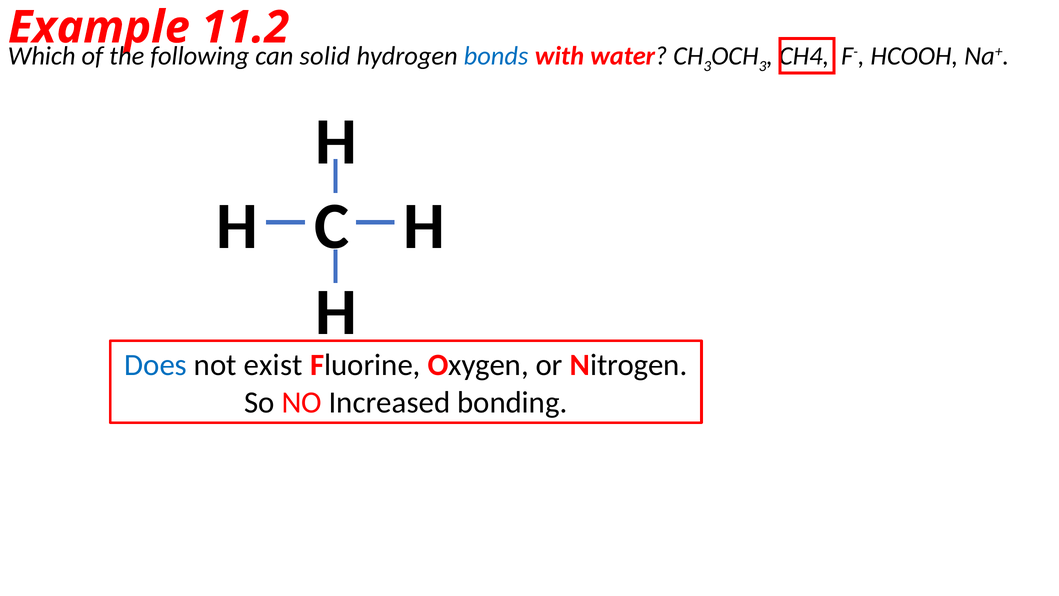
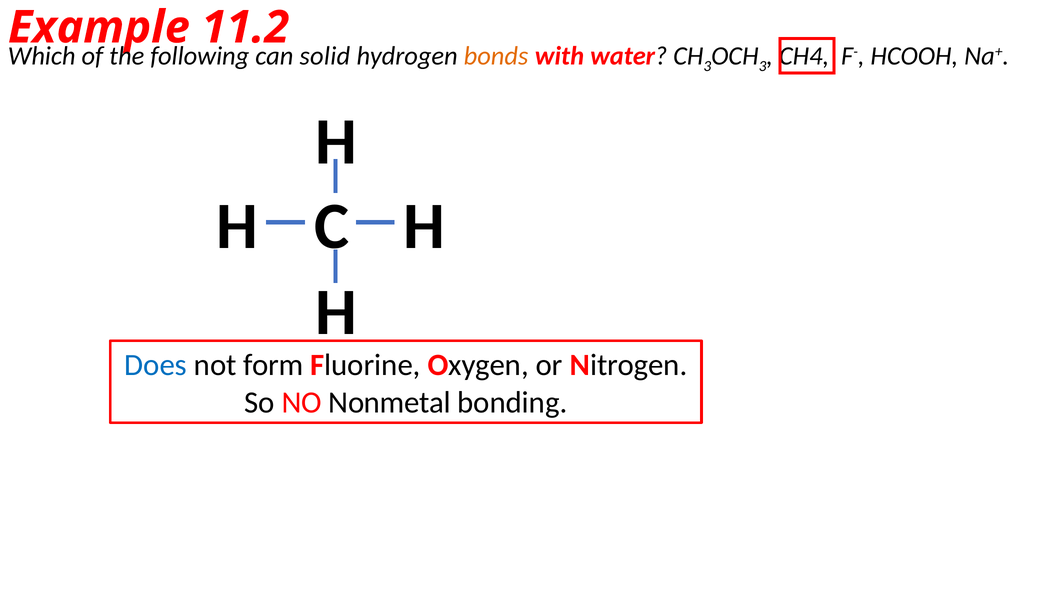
bonds colour: blue -> orange
exist: exist -> form
Increased: Increased -> Nonmetal
